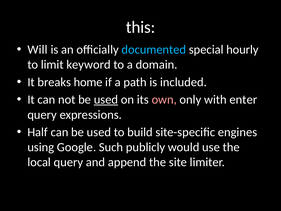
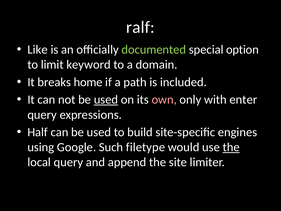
this: this -> ralf
Will: Will -> Like
documented colour: light blue -> light green
hourly: hourly -> option
publicly: publicly -> filetype
the at (231, 147) underline: none -> present
